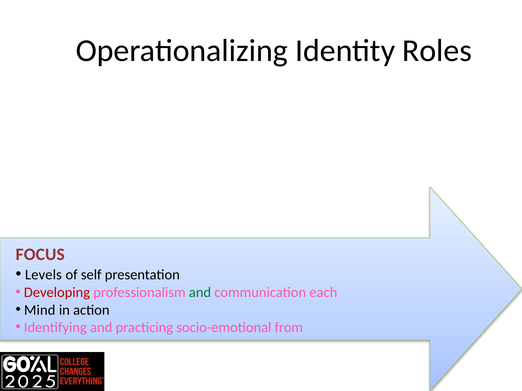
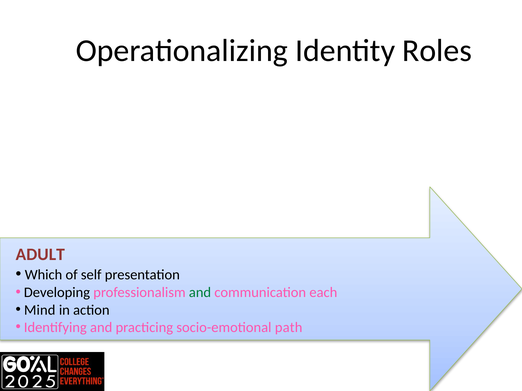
FOCUS: FOCUS -> ADULT
Levels: Levels -> Which
Developing colour: red -> black
from: from -> path
